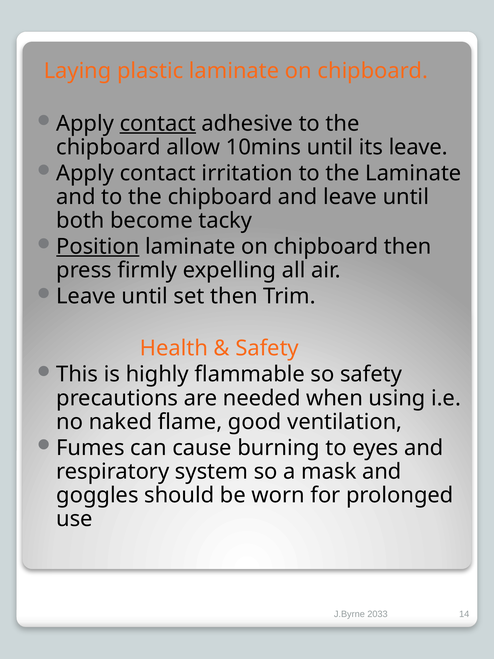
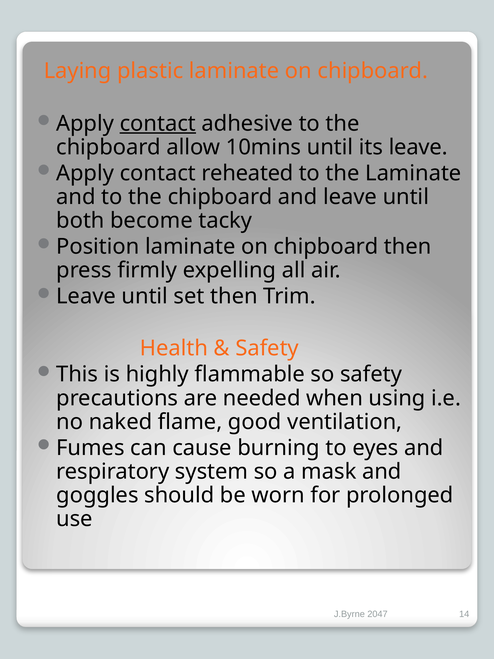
irritation: irritation -> reheated
Position underline: present -> none
2033: 2033 -> 2047
